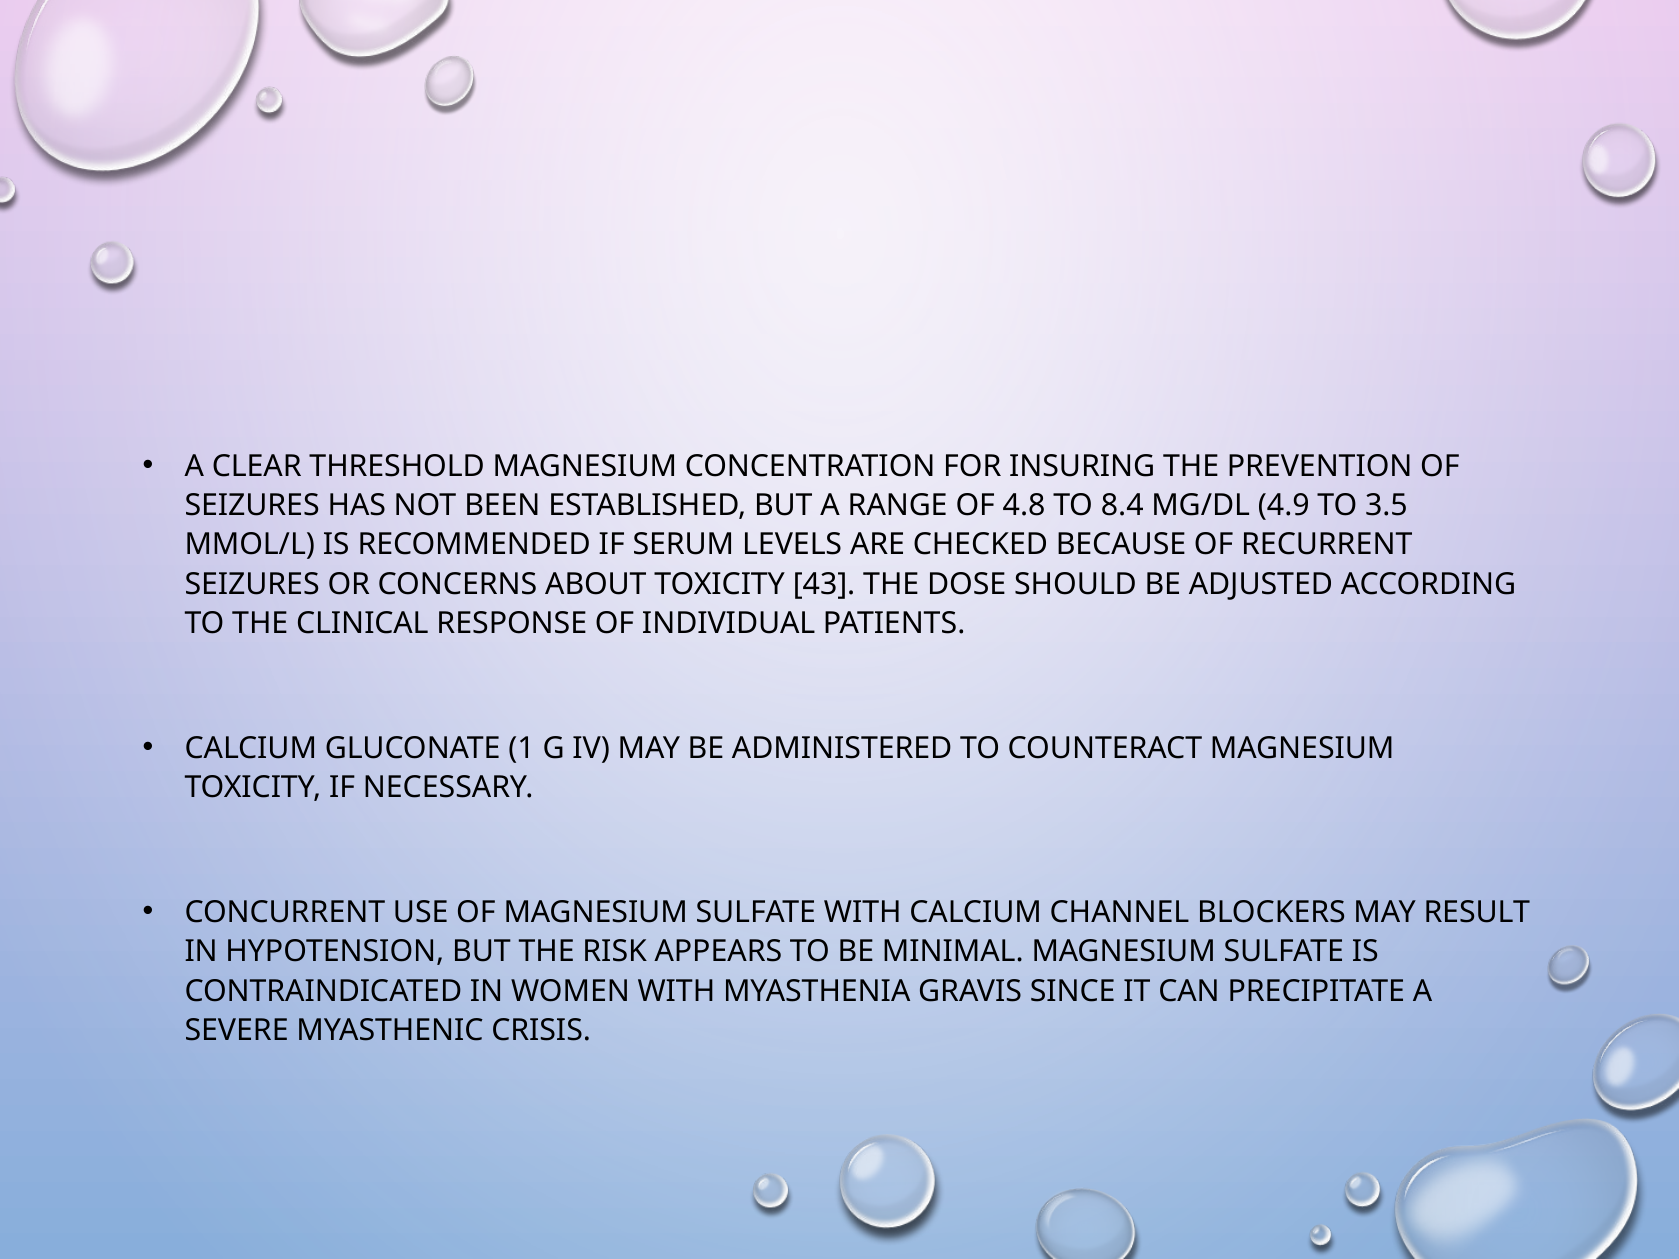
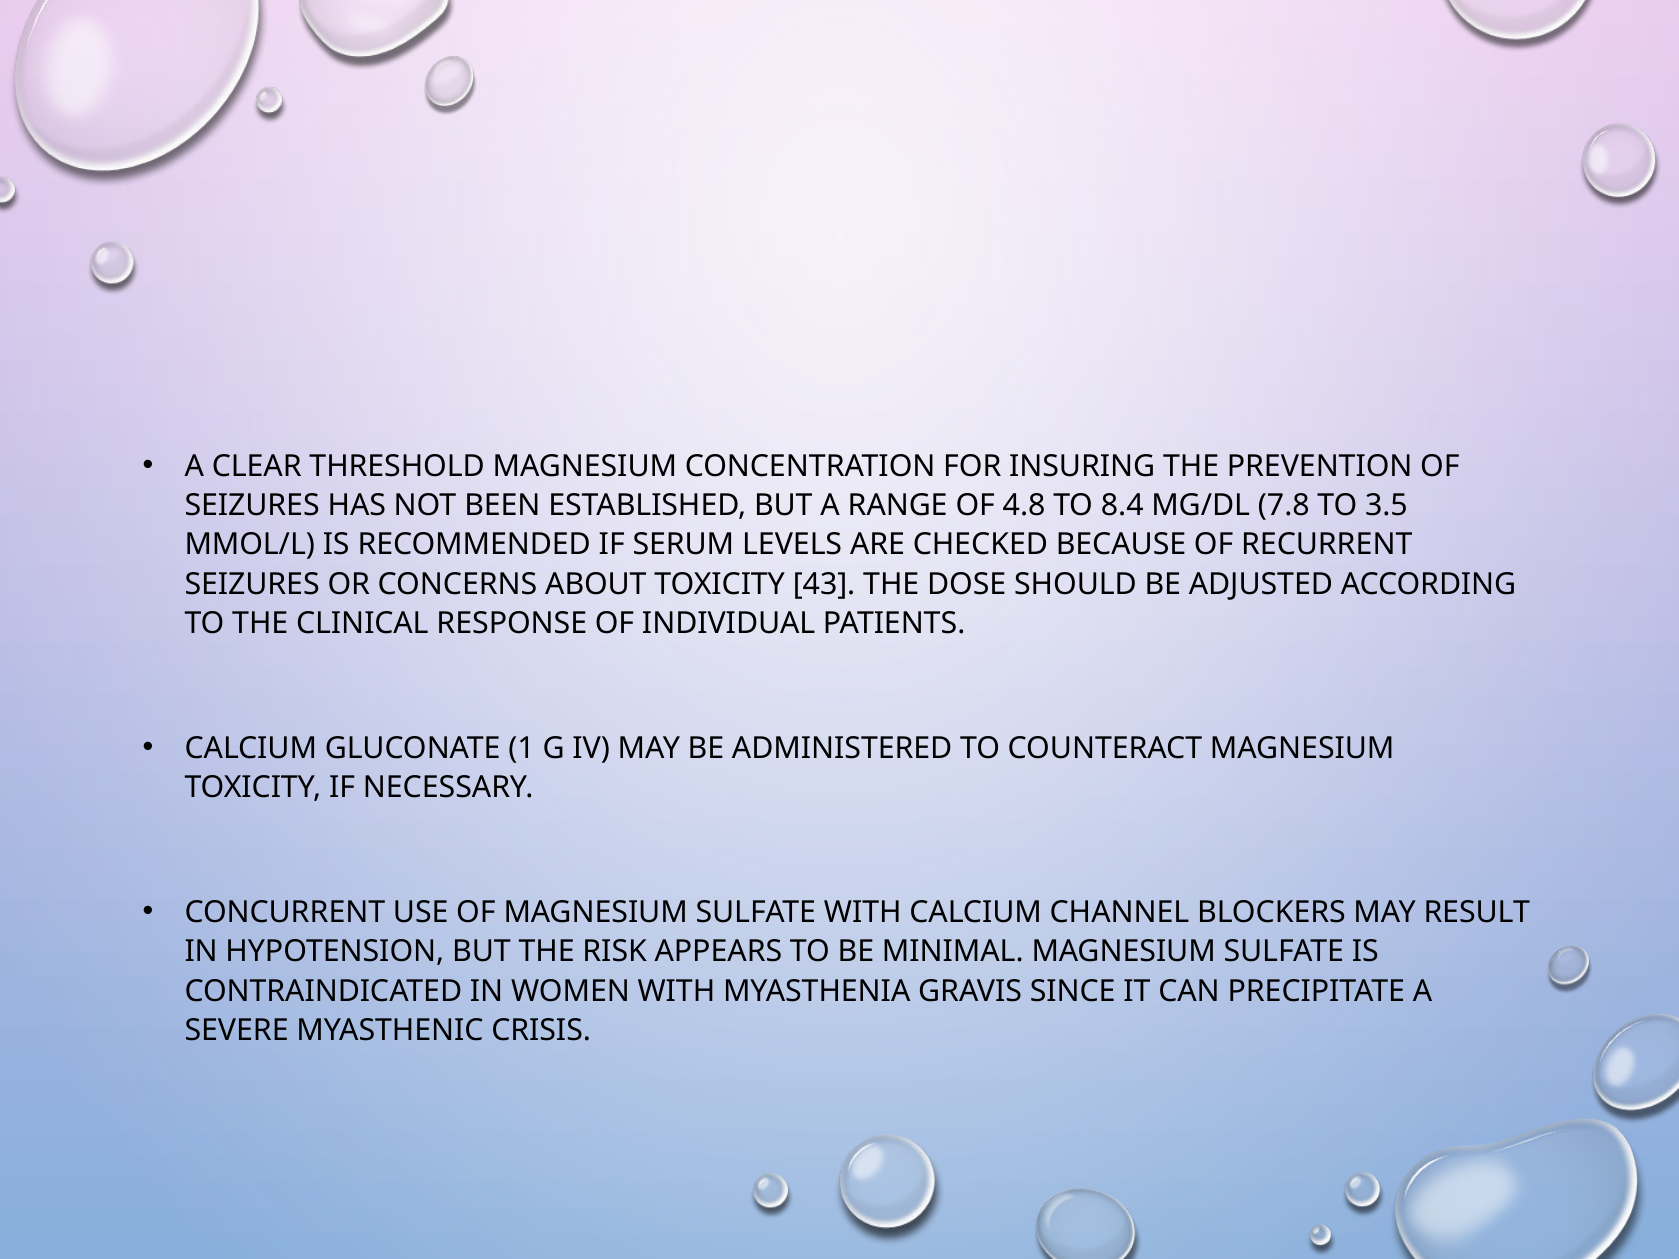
4.9: 4.9 -> 7.8
